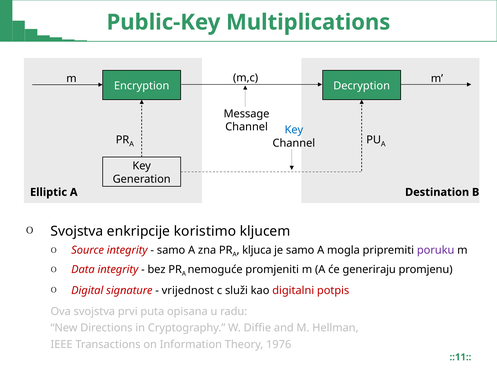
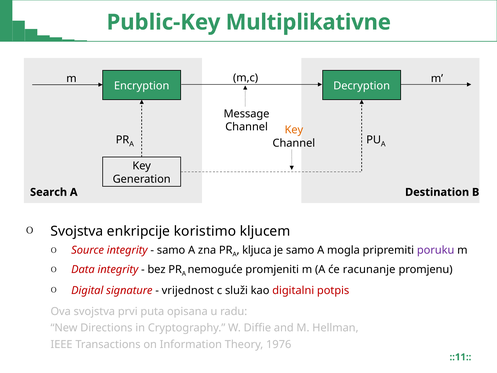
Multiplications: Multiplications -> Multiplikativne
Key at (294, 130) colour: blue -> orange
Elliptic: Elliptic -> Search
generiraju: generiraju -> racunanje
